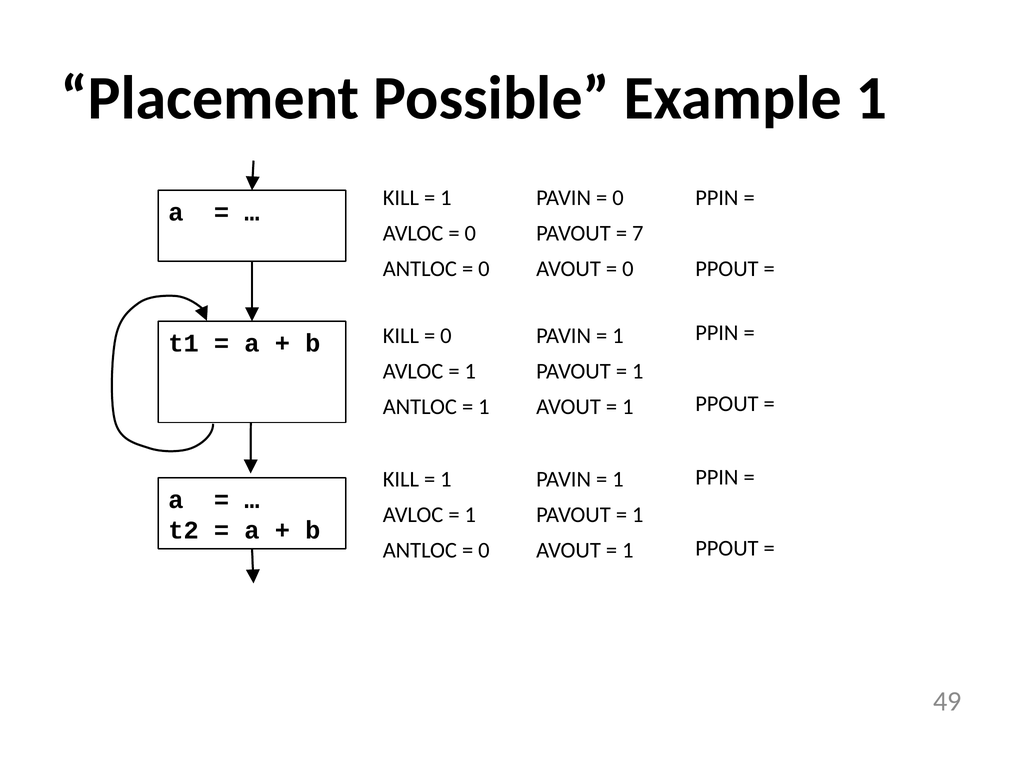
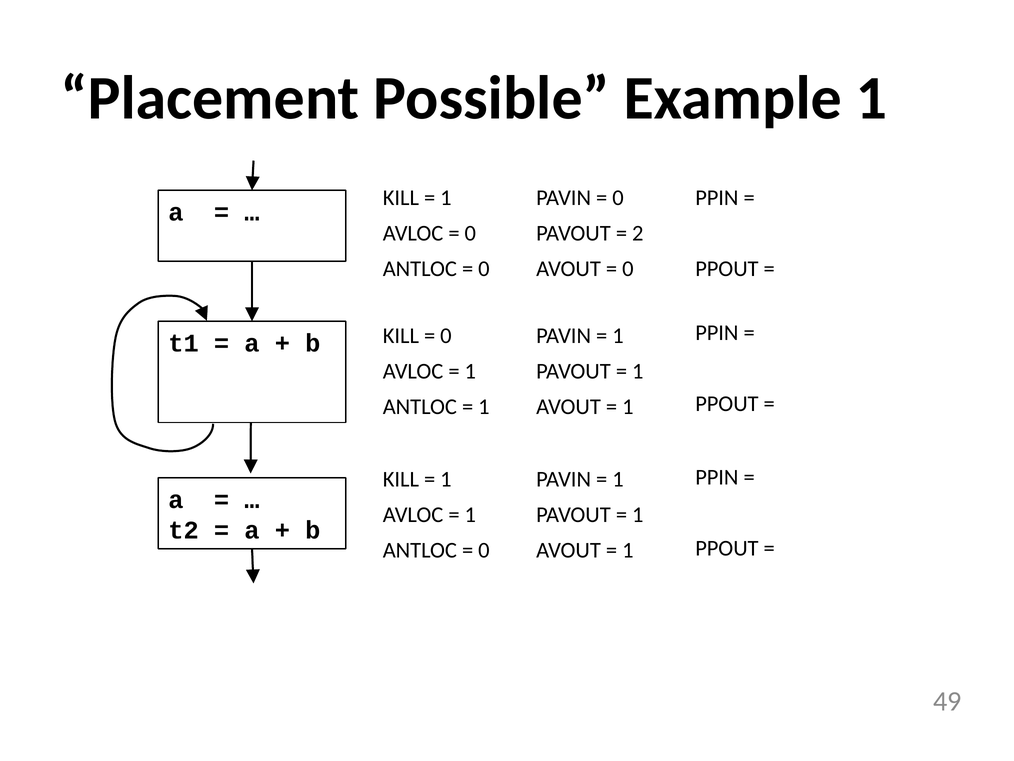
7: 7 -> 2
